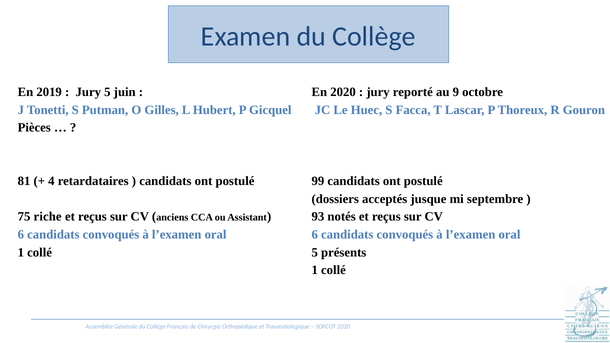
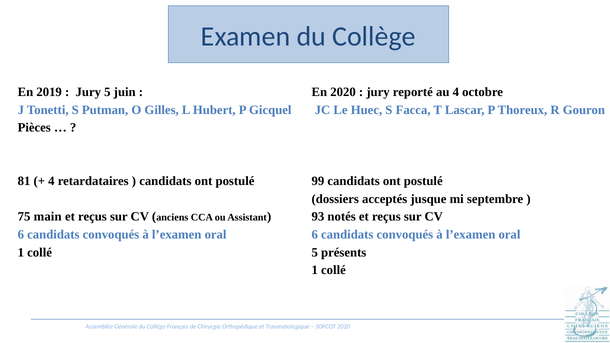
au 9: 9 -> 4
riche: riche -> main
